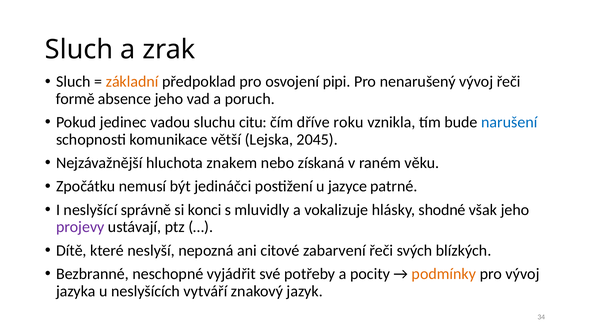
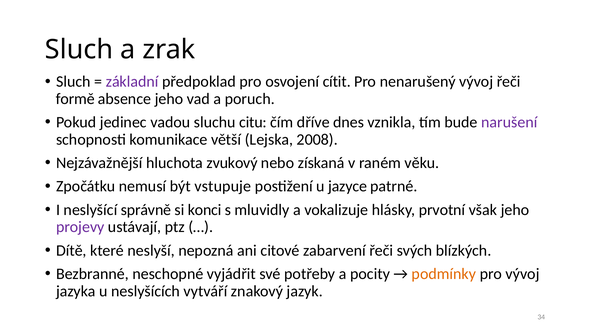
základní colour: orange -> purple
pipi: pipi -> cítit
roku: roku -> dnes
narušení colour: blue -> purple
2045: 2045 -> 2008
znakem: znakem -> zvukový
jedináčci: jedináčci -> vstupuje
shodné: shodné -> prvotní
